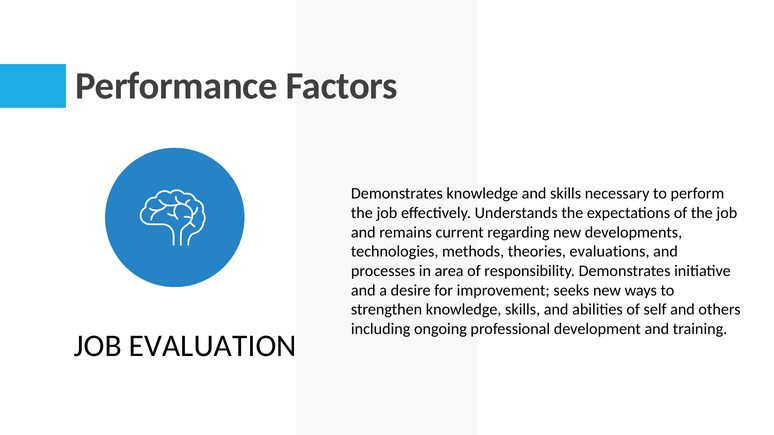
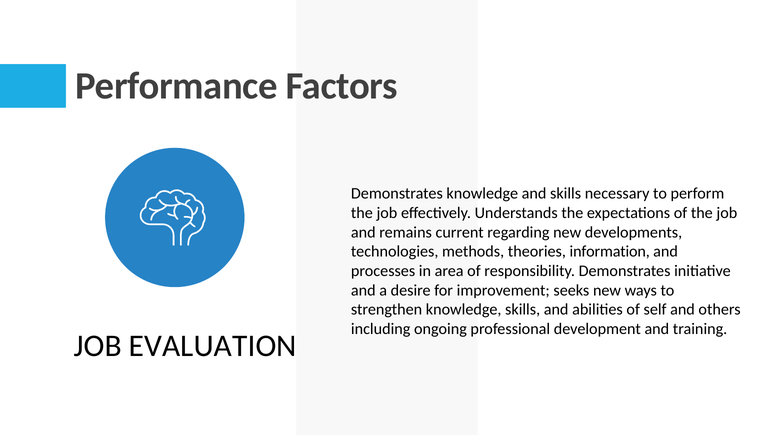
evaluations: evaluations -> information
